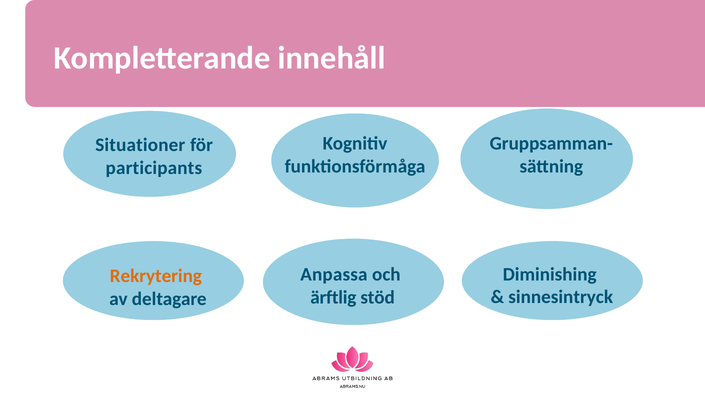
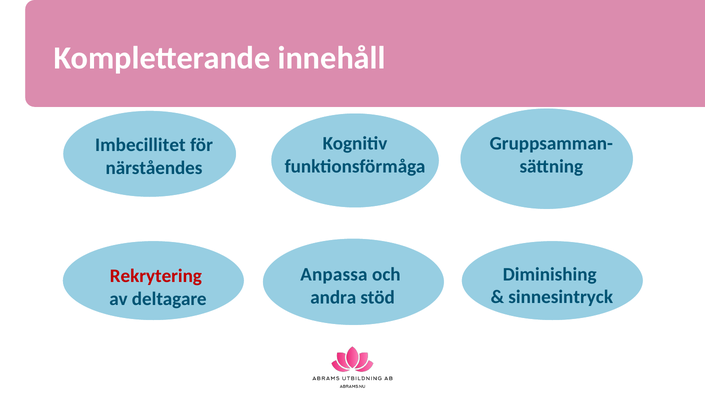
Situationer: Situationer -> Imbecillitet
participants: participants -> närståendes
Rekrytering colour: orange -> red
ärftlig: ärftlig -> andra
